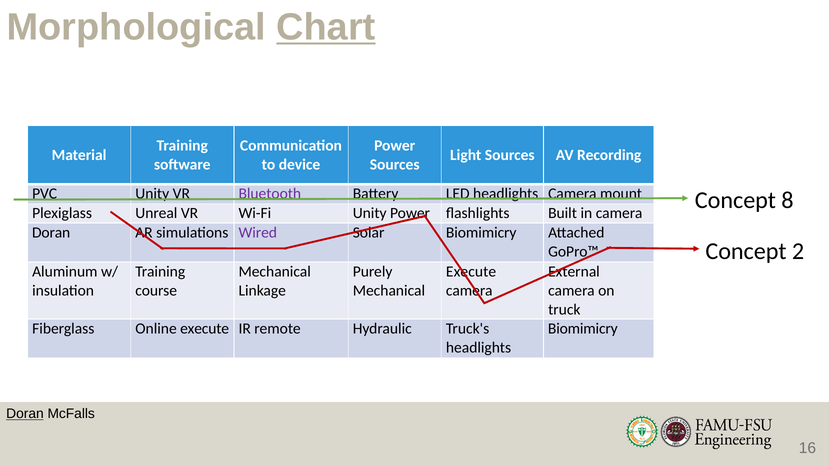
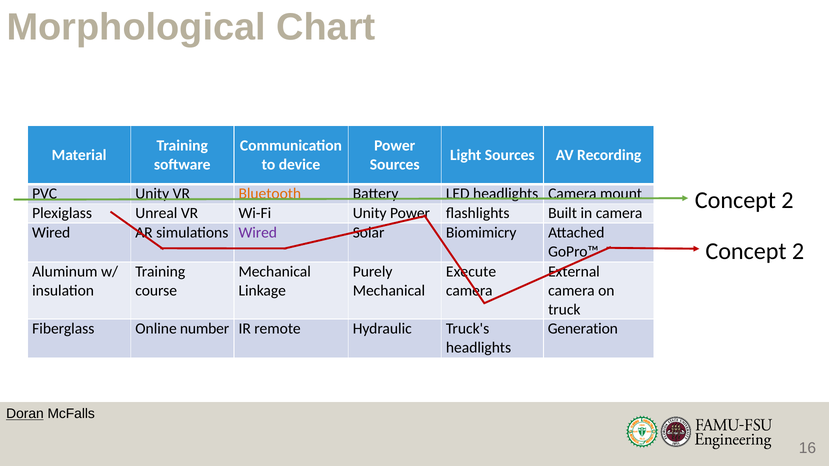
Chart underline: present -> none
Bluetooth colour: purple -> orange
8 at (787, 200): 8 -> 2
Doran at (51, 233): Doran -> Wired
Online execute: execute -> number
Biomimicry at (583, 329): Biomimicry -> Generation
